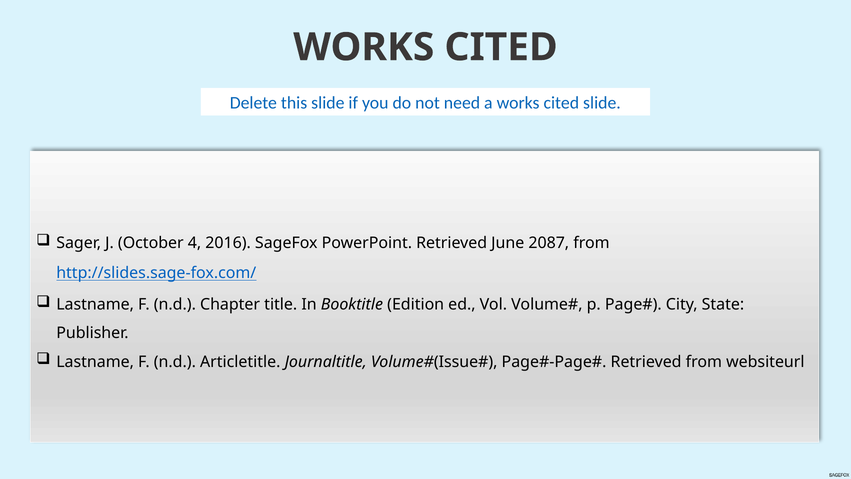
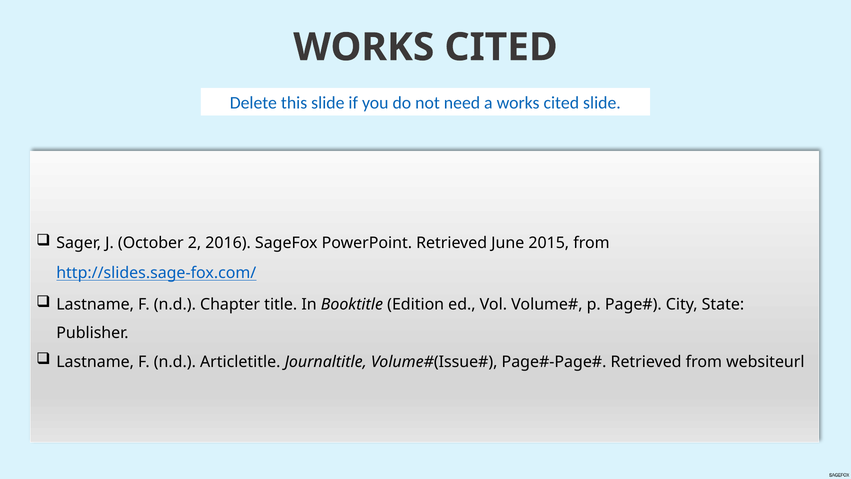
4: 4 -> 2
2087: 2087 -> 2015
